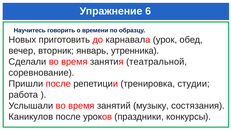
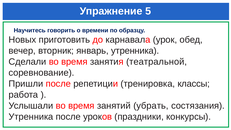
6: 6 -> 5
студии: студии -> классы
музыку: музыку -> убрать
Каникулов at (31, 117): Каникулов -> Утренника
